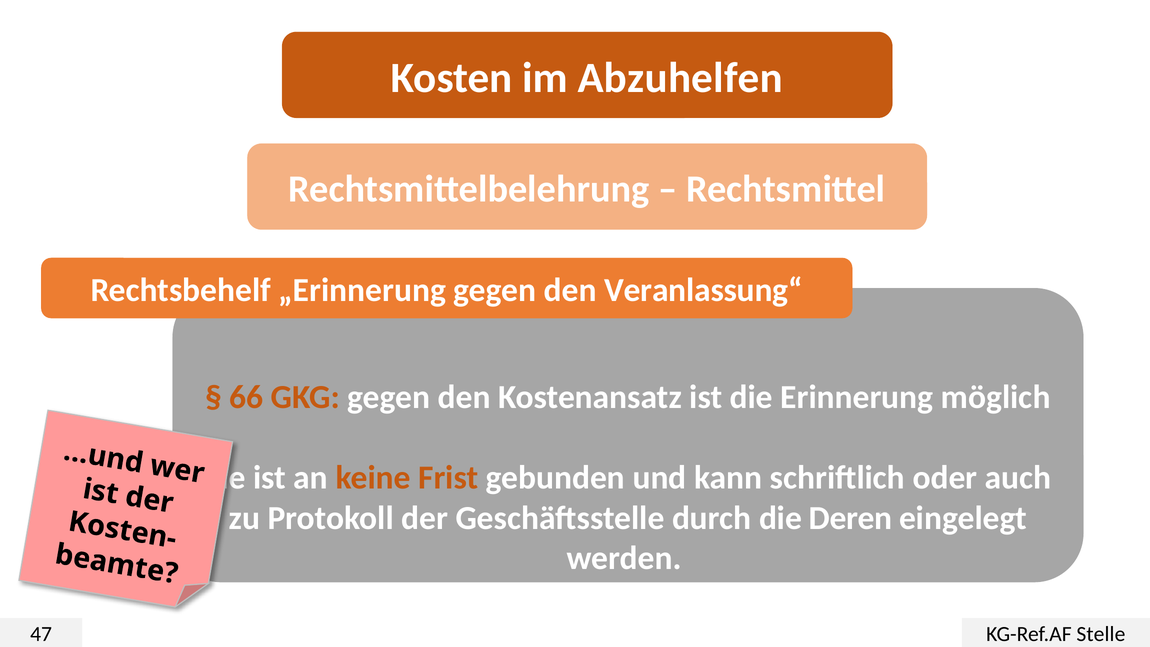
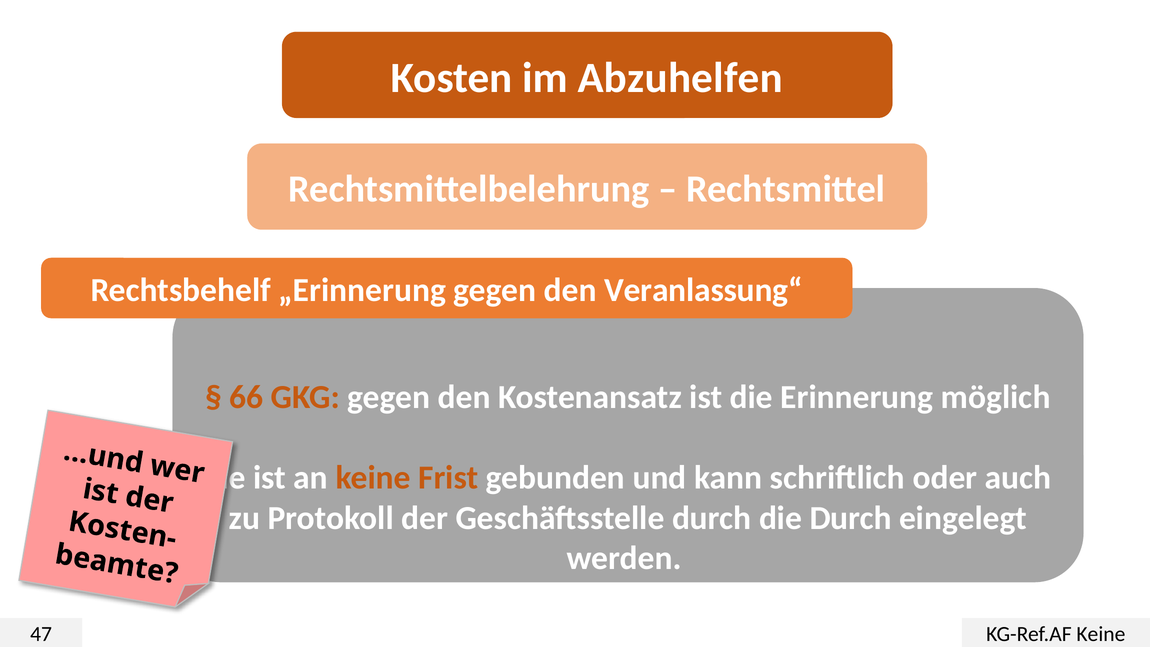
die Deren: Deren -> Durch
KG-Ref.AF Stelle: Stelle -> Keine
